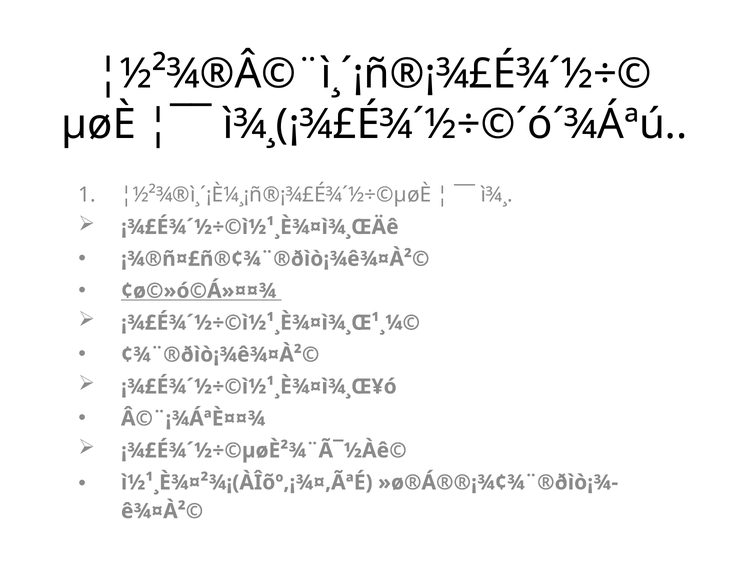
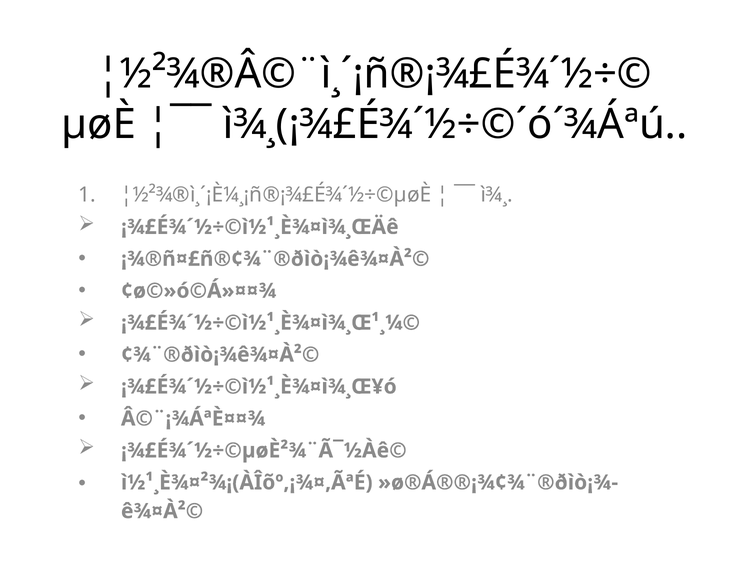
¢ø©»ó©Á»¤¤¾­ underline: present -> none
